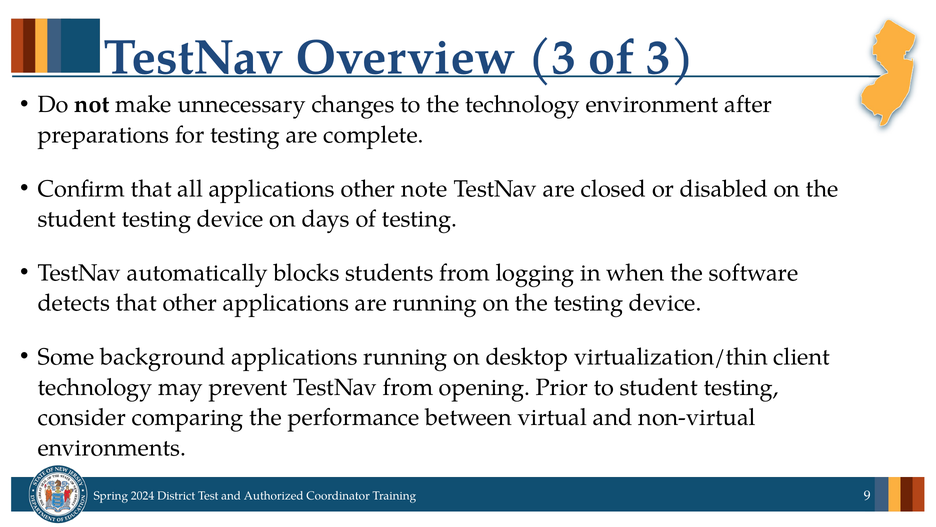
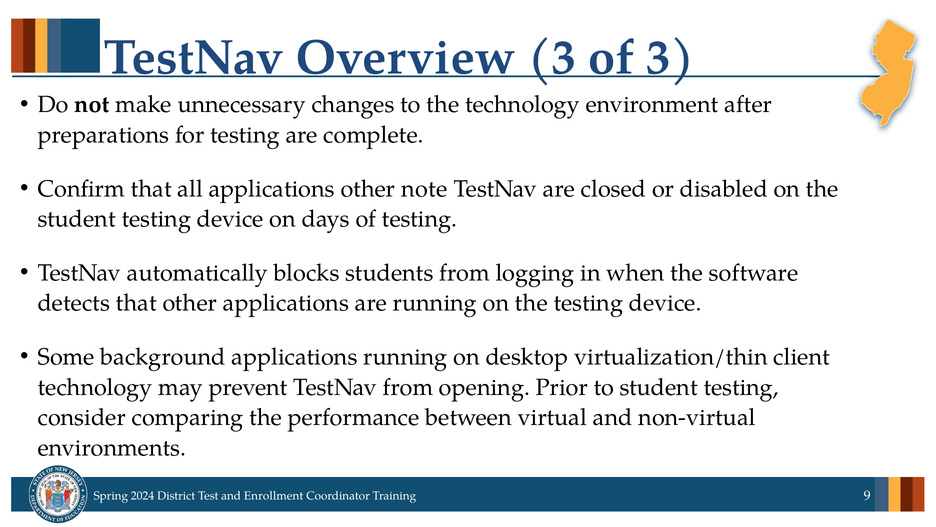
Authorized: Authorized -> Enrollment
